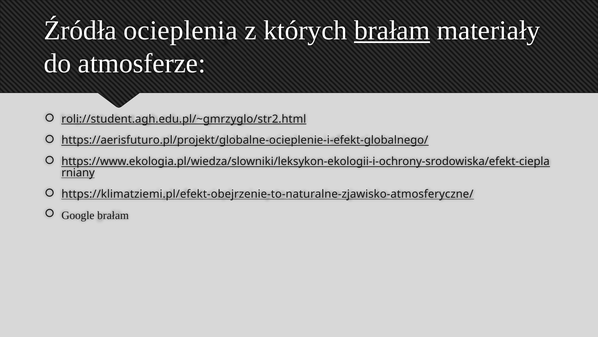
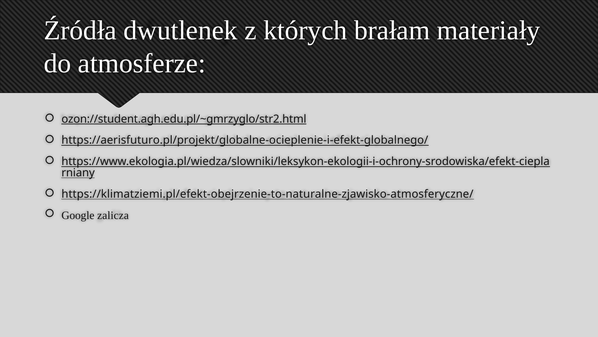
ocieplenia: ocieplenia -> dwutlenek
brałam at (392, 30) underline: present -> none
roli://student.agh.edu.pl/~gmrzyglo/str2.html: roli://student.agh.edu.pl/~gmrzyglo/str2.html -> ozon://student.agh.edu.pl/~gmrzyglo/str2.html
Google brałam: brałam -> zalicza
